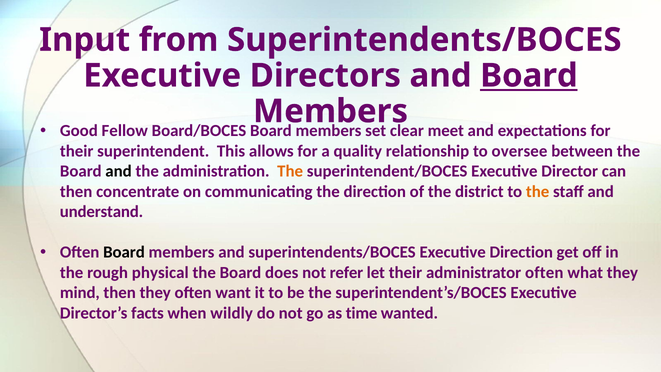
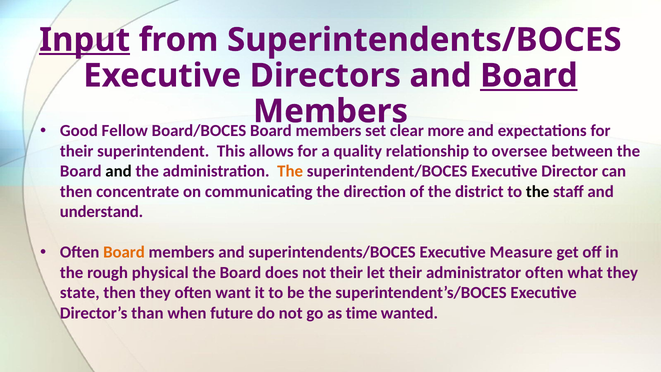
Input underline: none -> present
meet: meet -> more
the at (538, 192) colour: orange -> black
Board at (124, 252) colour: black -> orange
Executive Direction: Direction -> Measure
not refer: refer -> their
mind: mind -> state
facts: facts -> than
wildly: wildly -> future
